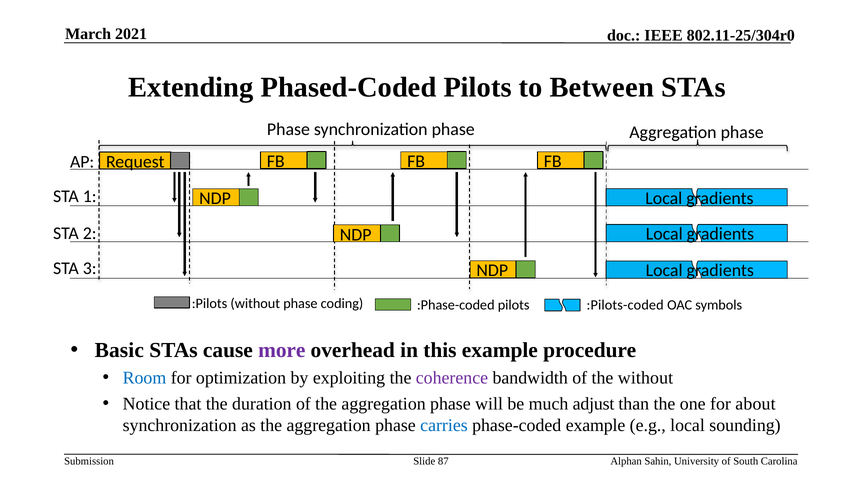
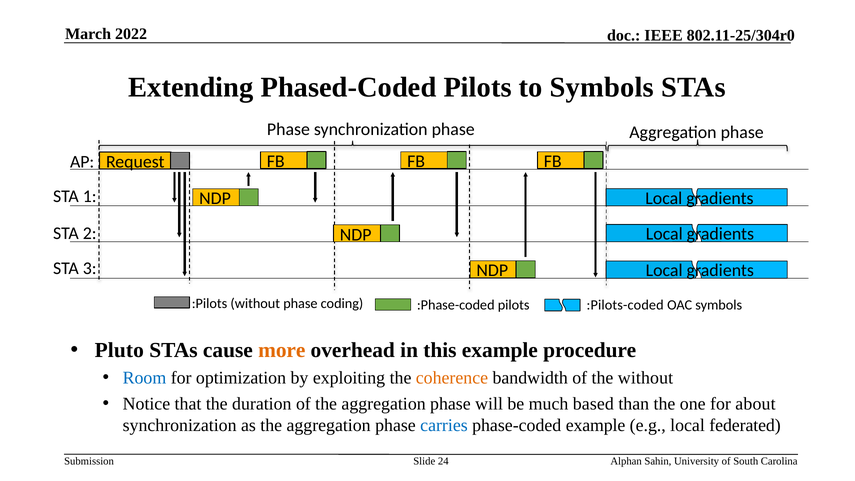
2021: 2021 -> 2022
to Between: Between -> Symbols
Basic: Basic -> Pluto
more colour: purple -> orange
coherence colour: purple -> orange
adjust: adjust -> based
sounding: sounding -> federated
87: 87 -> 24
